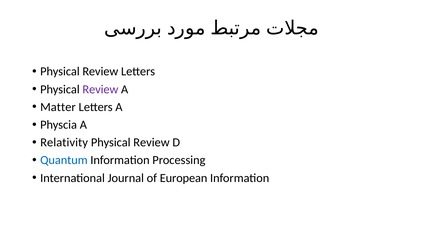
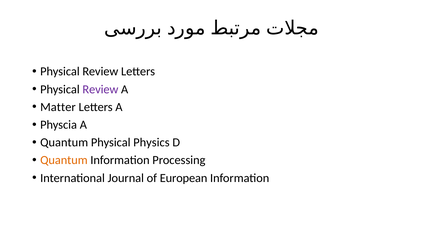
Relativity at (64, 142): Relativity -> Quantum
Review at (151, 142): Review -> Physics
Quantum at (64, 160) colour: blue -> orange
